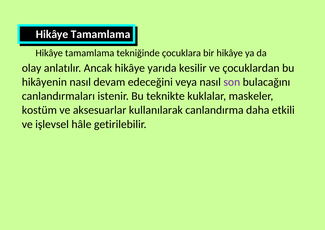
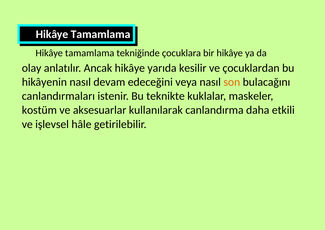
son colour: purple -> orange
